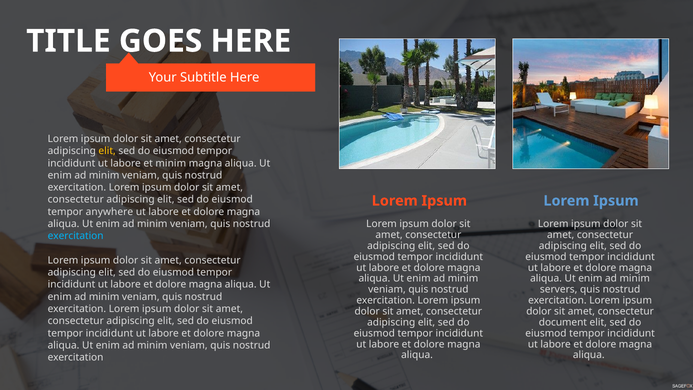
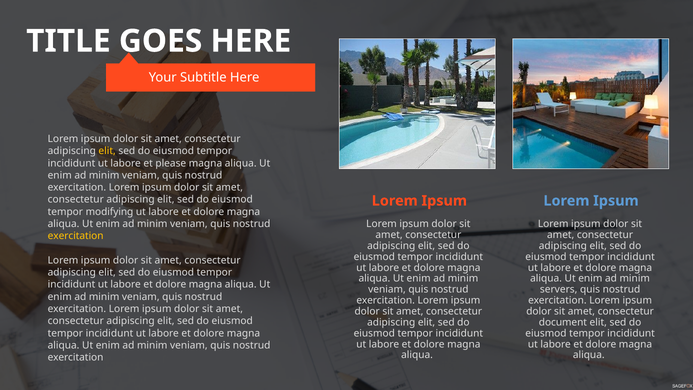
et minim: minim -> please
anywhere: anywhere -> modifying
exercitation at (76, 236) colour: light blue -> yellow
